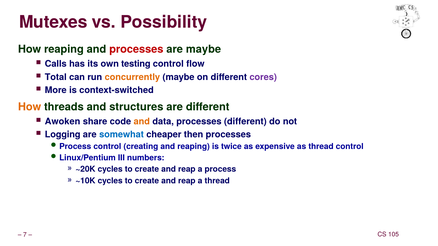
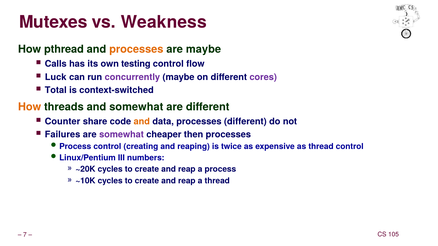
Possibility: Possibility -> Weakness
How reaping: reaping -> pthread
processes at (136, 49) colour: red -> orange
Total: Total -> Luck
concurrently colour: orange -> purple
More: More -> Total
and structures: structures -> somewhat
Awoken: Awoken -> Counter
Logging: Logging -> Failures
somewhat at (122, 135) colour: blue -> purple
